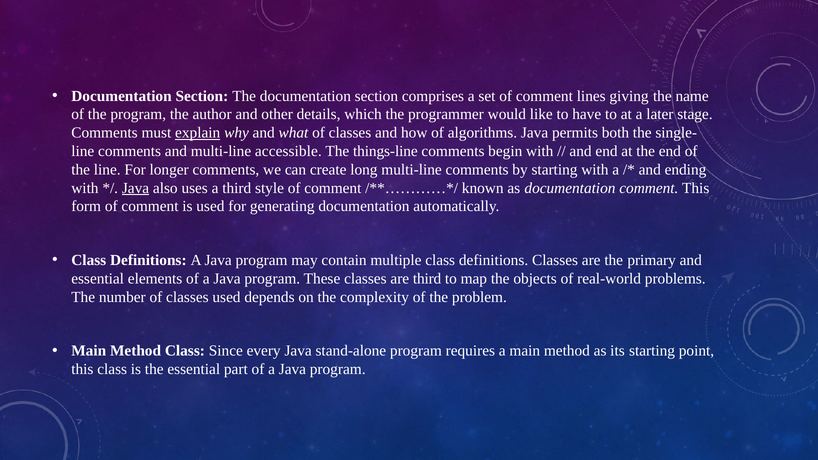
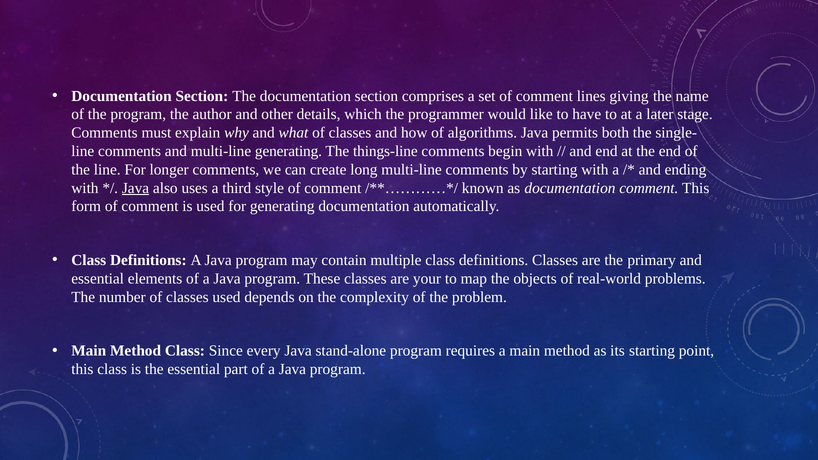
explain underline: present -> none
multi-line accessible: accessible -> generating
are third: third -> your
